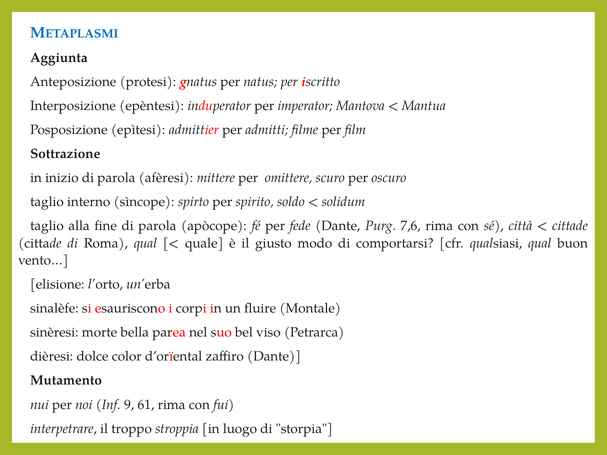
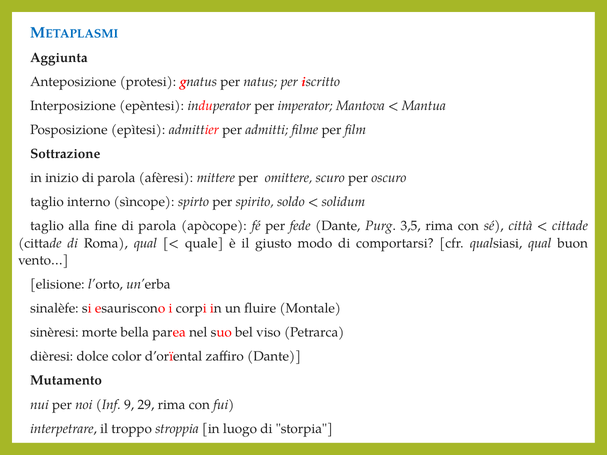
7,6: 7,6 -> 3,5
61: 61 -> 29
